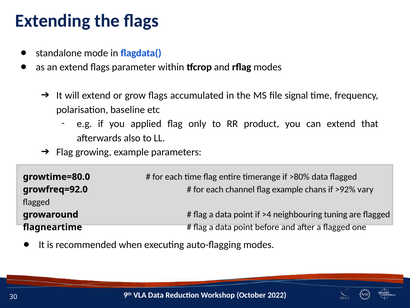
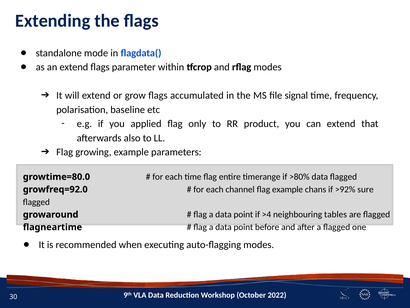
vary: vary -> sure
tuning: tuning -> tables
